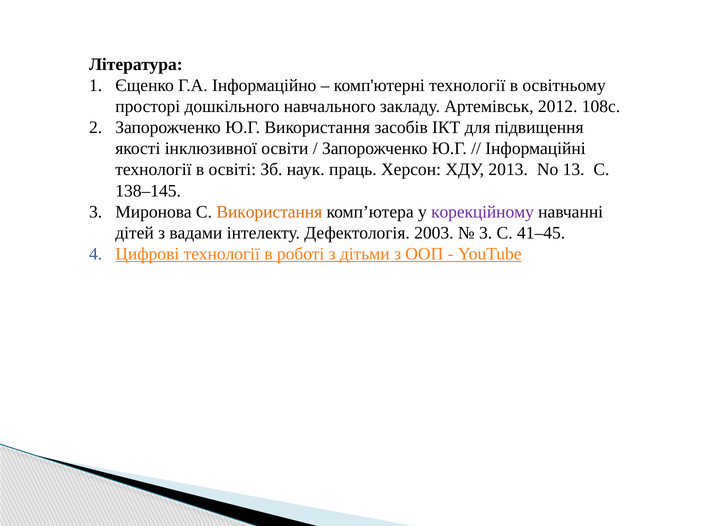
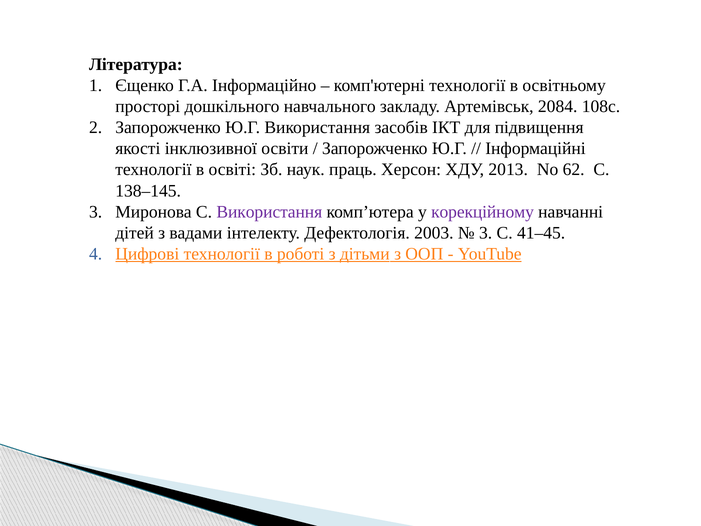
2012: 2012 -> 2084
13: 13 -> 62
Використання at (269, 212) colour: orange -> purple
